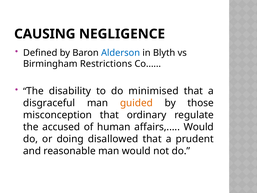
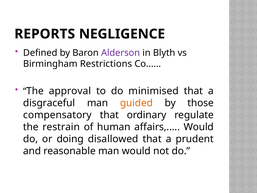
CAUSING: CAUSING -> REPORTS
Alderson colour: blue -> purple
disability: disability -> approval
misconception: misconception -> compensatory
accused: accused -> restrain
